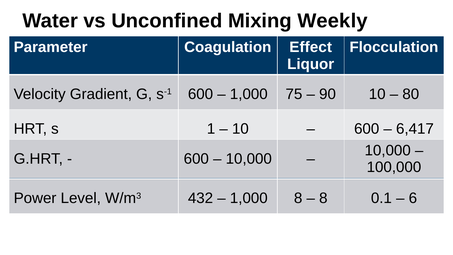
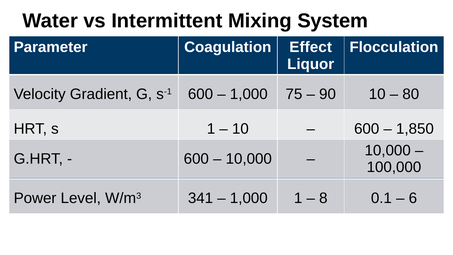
Unconfined: Unconfined -> Intermittent
Weekly: Weekly -> System
6,417: 6,417 -> 1,850
432: 432 -> 341
1,000 8: 8 -> 1
